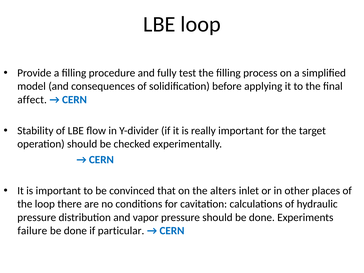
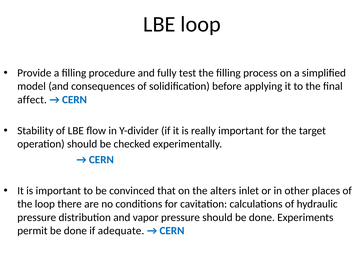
failure: failure -> permit
particular: particular -> adequate
